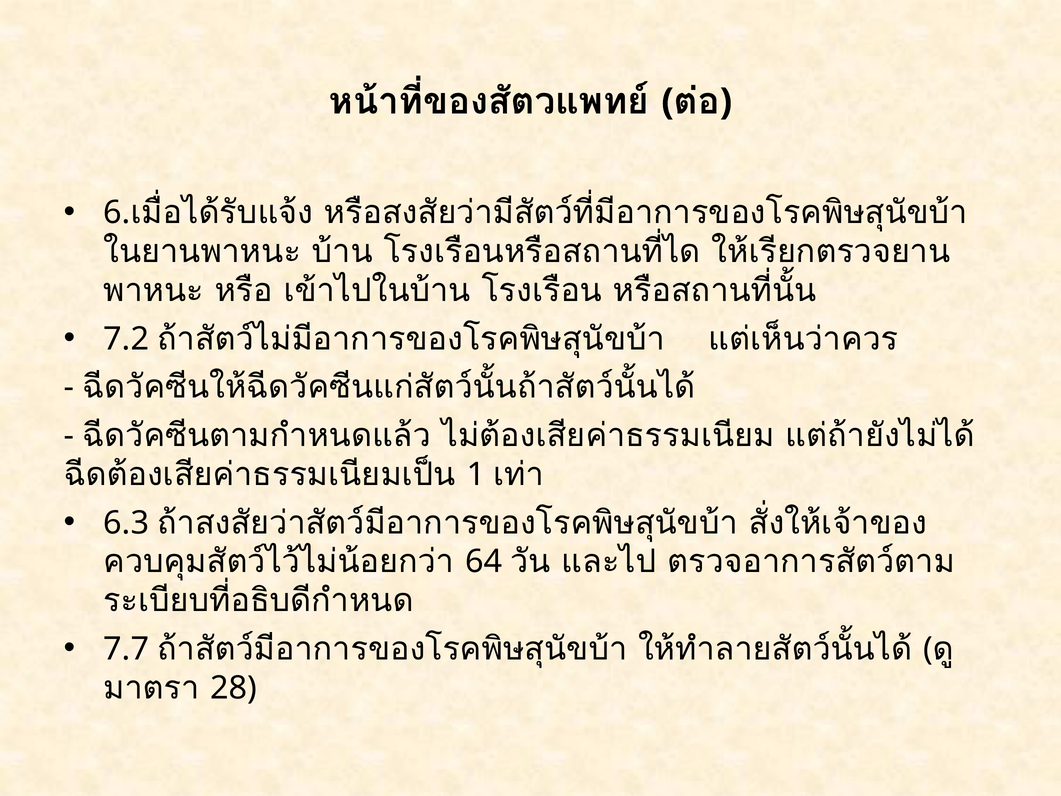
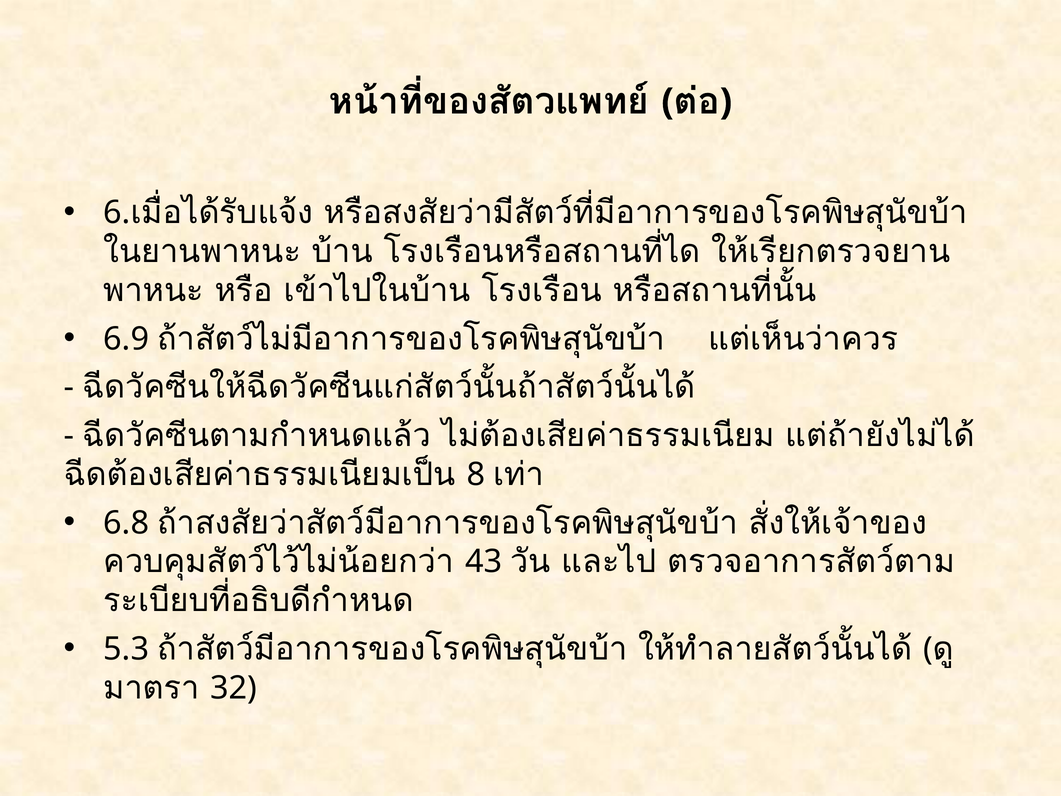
7.2: 7.2 -> 6.9
1: 1 -> 8
6.3: 6.3 -> 6.8
64: 64 -> 43
7.7: 7.7 -> 5.3
28: 28 -> 32
